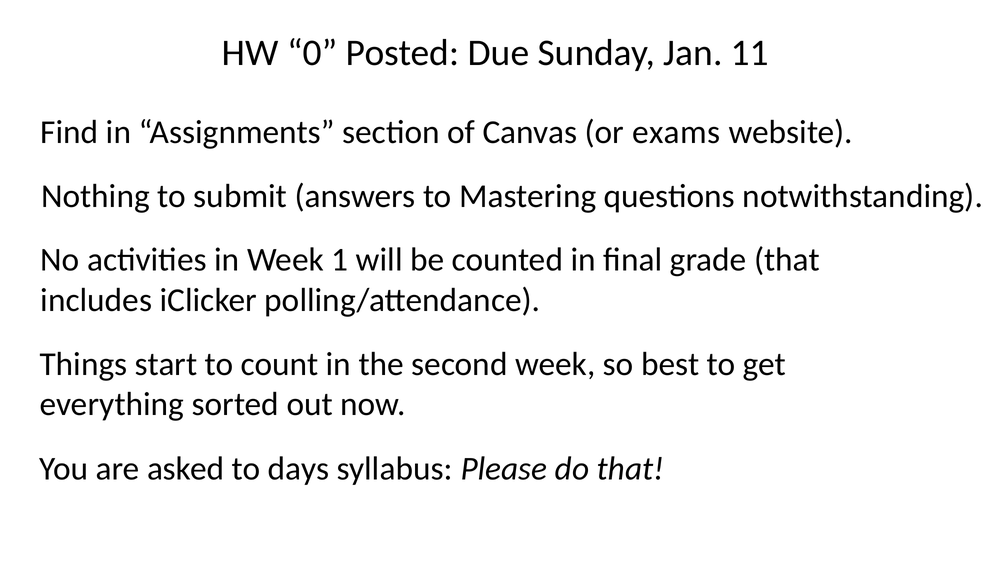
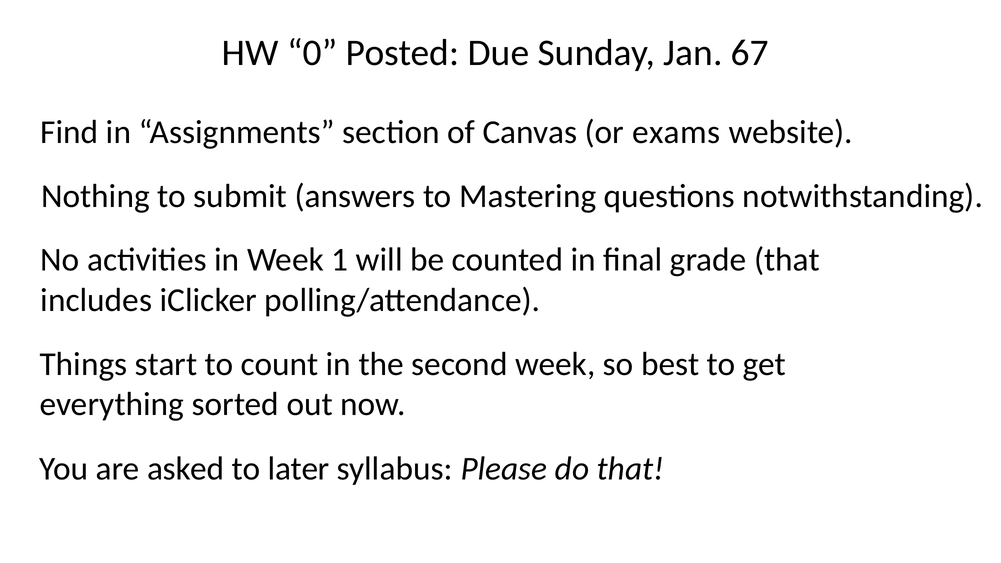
11: 11 -> 67
days: days -> later
